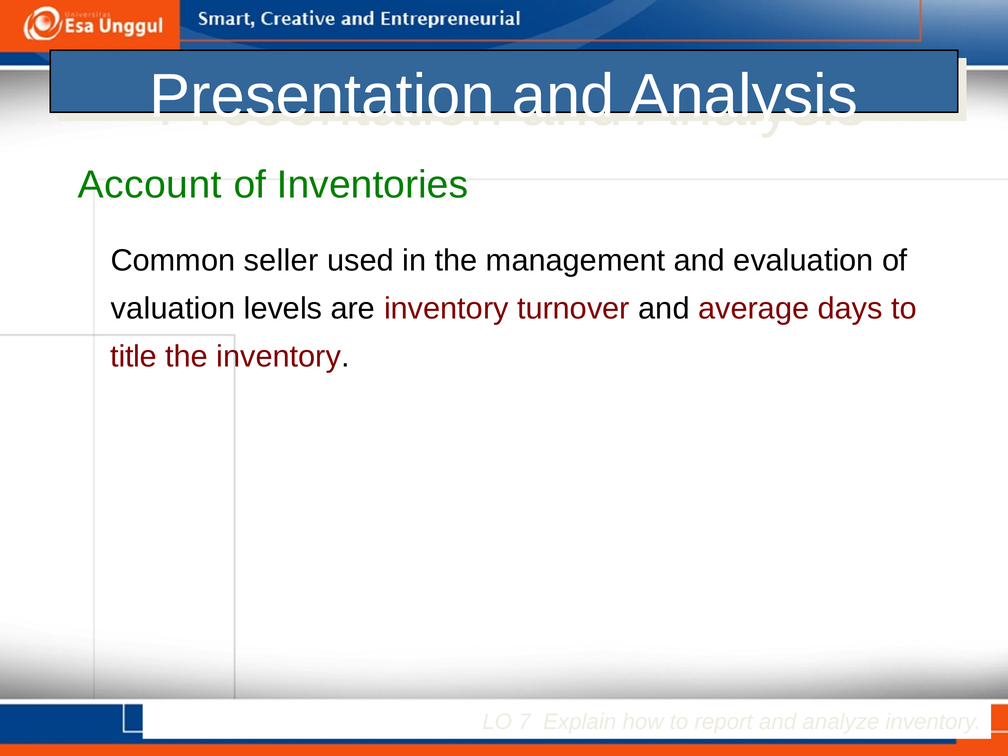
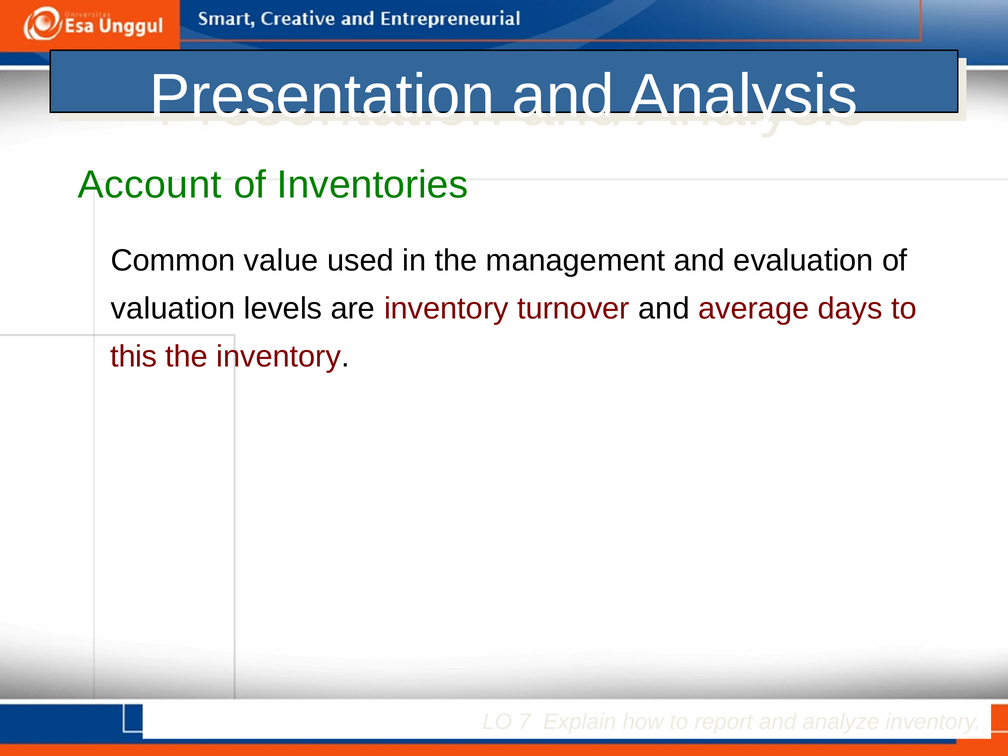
seller: seller -> value
title: title -> this
